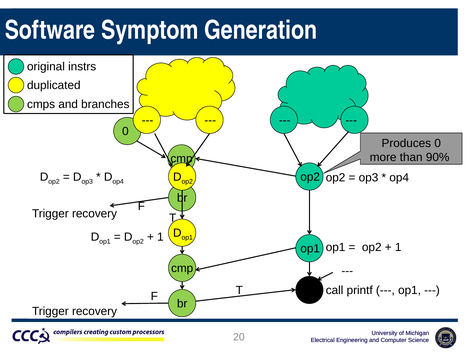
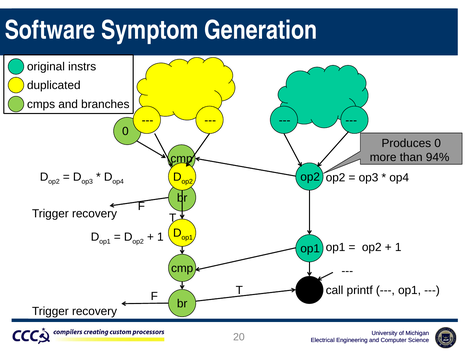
90%: 90% -> 94%
